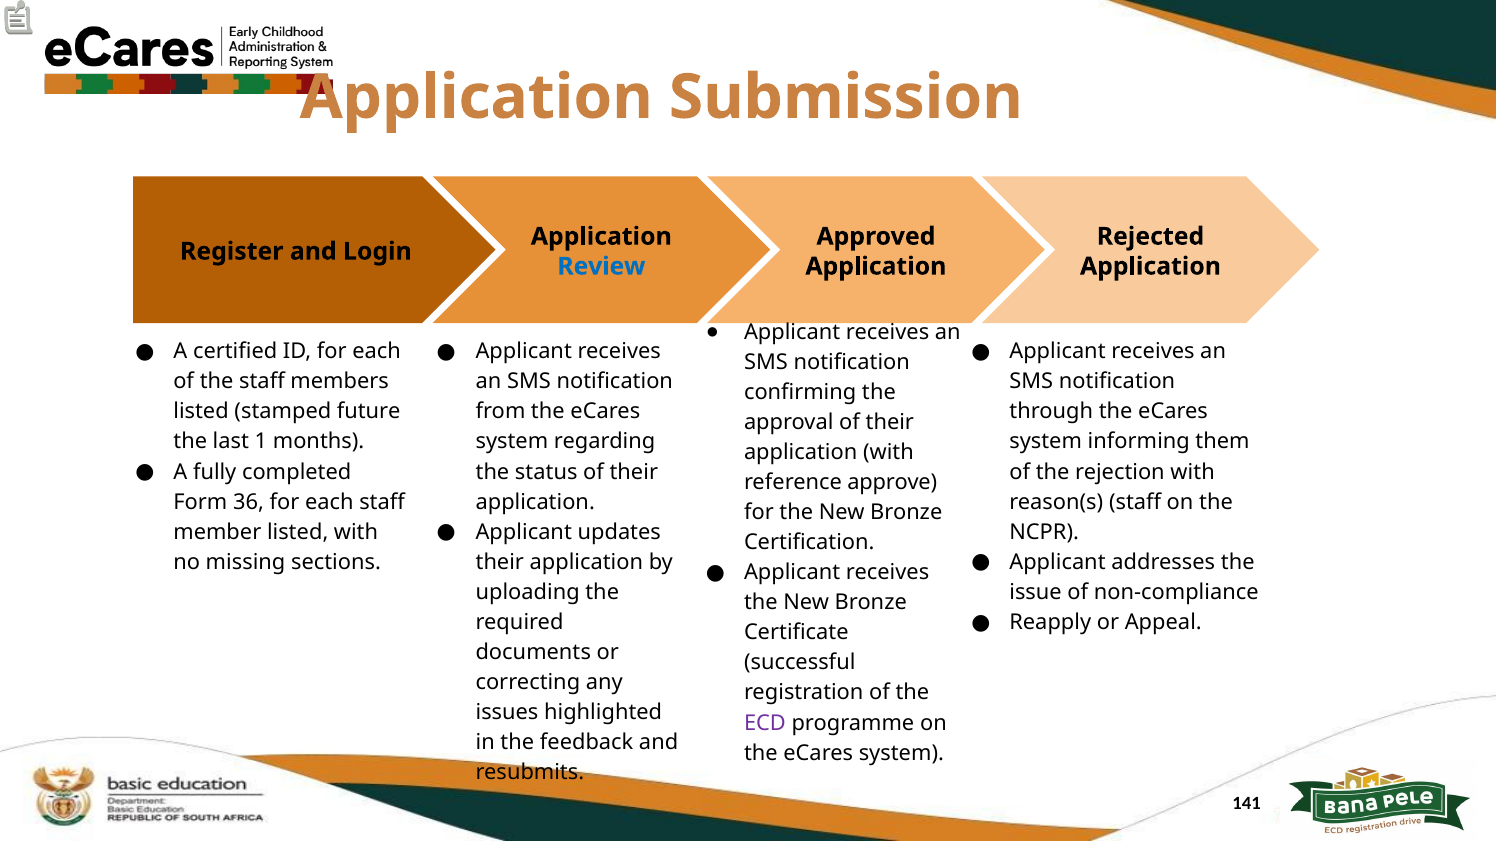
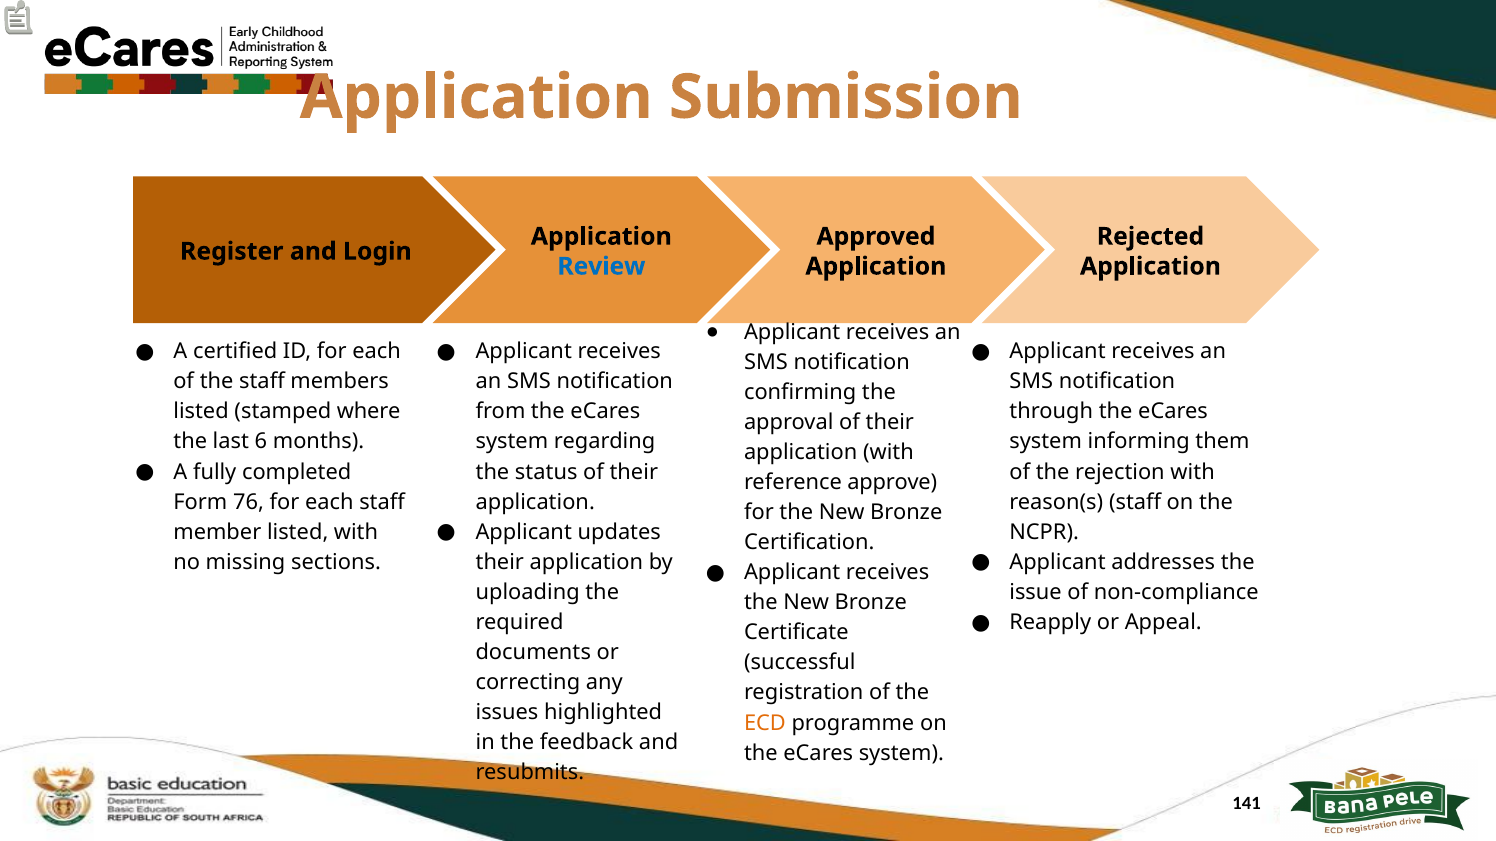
future: future -> where
1: 1 -> 6
36: 36 -> 76
ECD colour: purple -> orange
